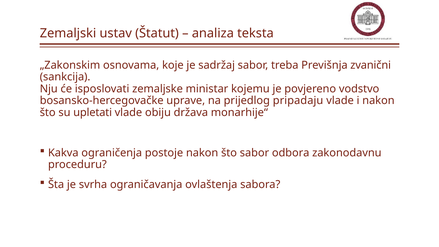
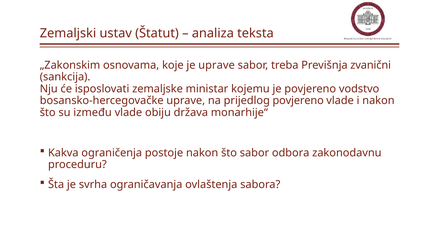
je sadržaj: sadržaj -> uprave
prijedlog pripadaju: pripadaju -> povjereno
upletati: upletati -> između
